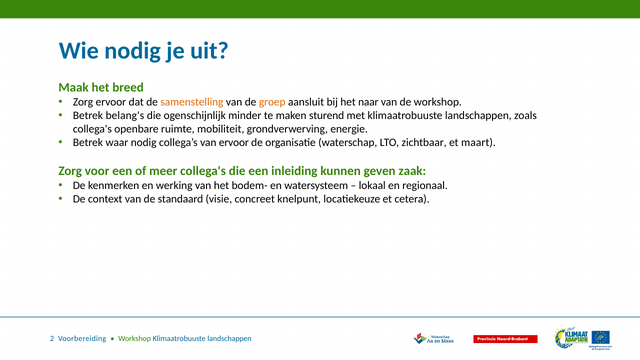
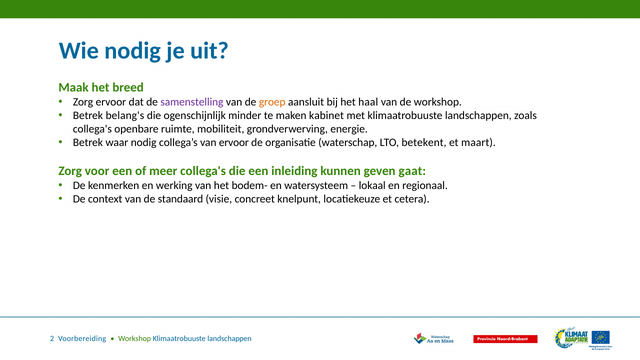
samenstelling colour: orange -> purple
naar: naar -> haal
sturend: sturend -> kabinet
zichtbaar: zichtbaar -> betekent
zaak: zaak -> gaat
